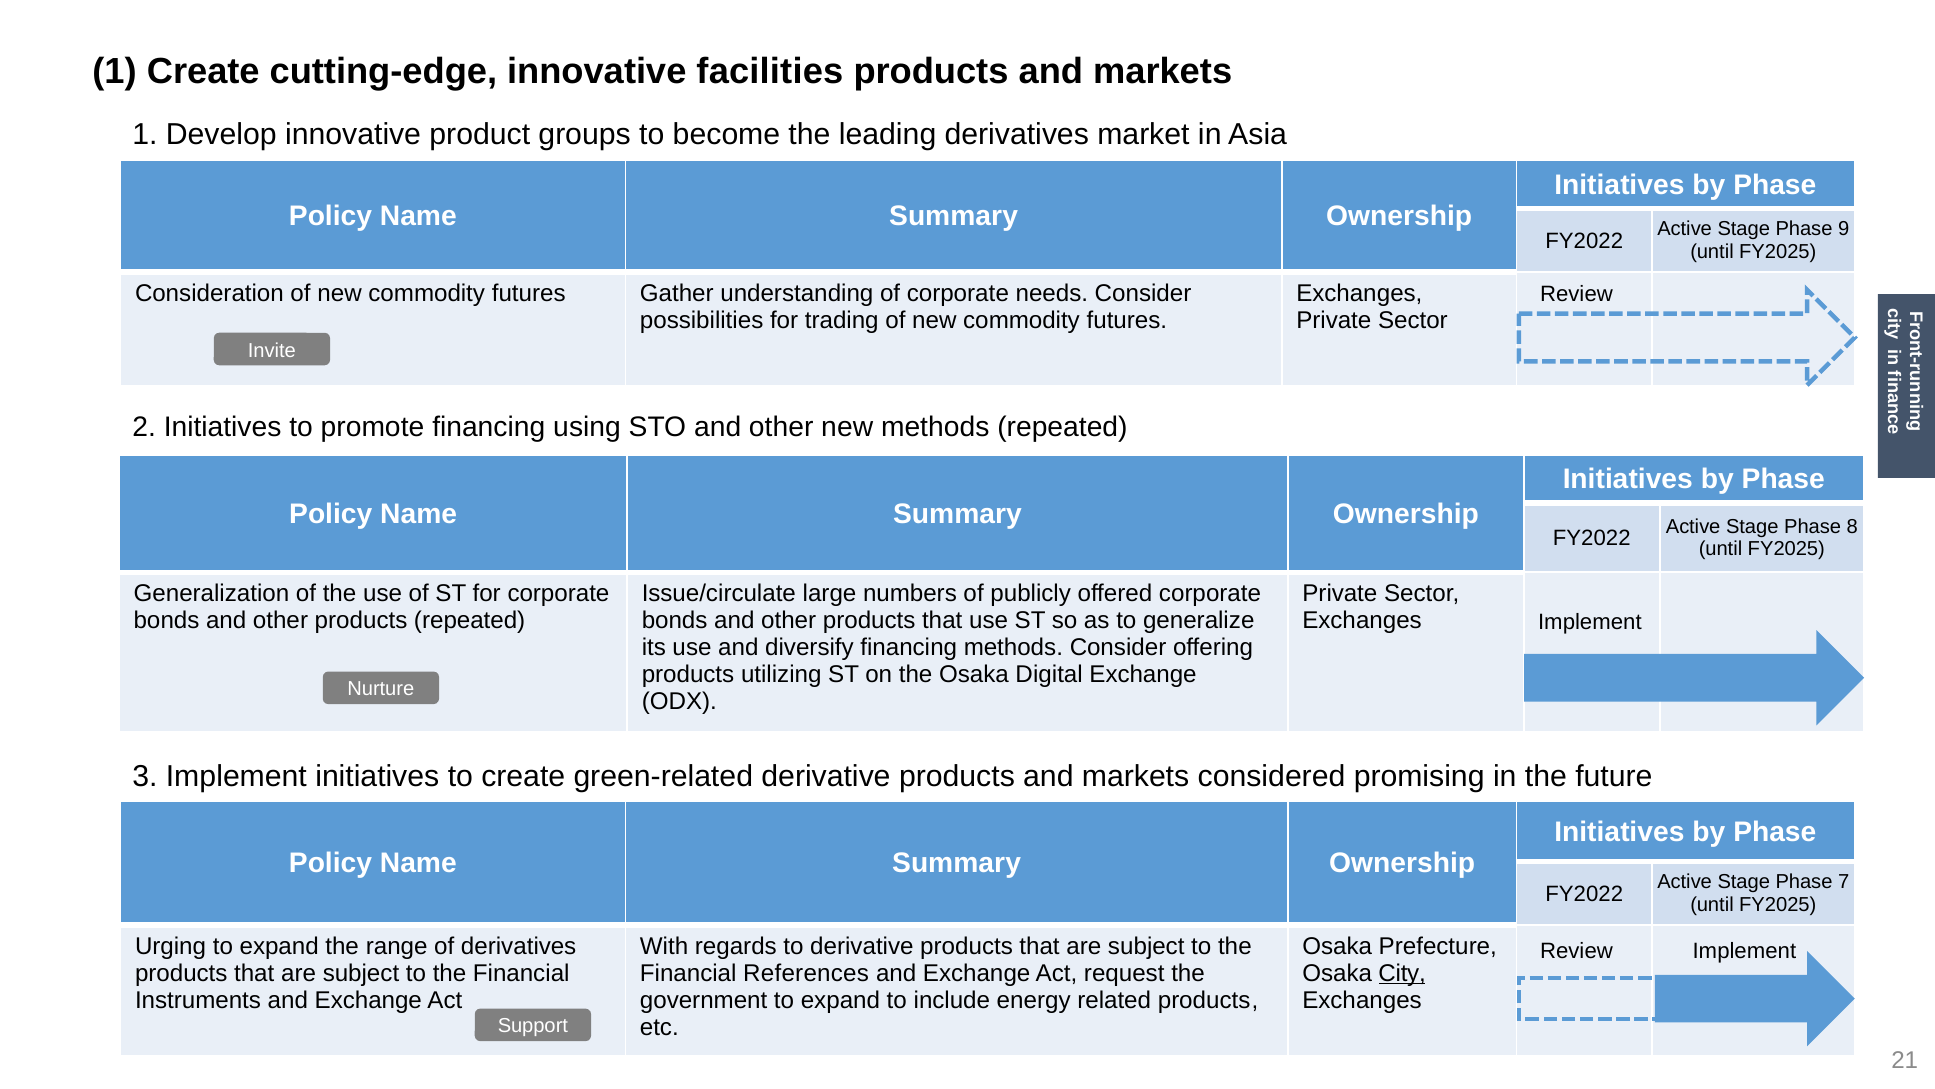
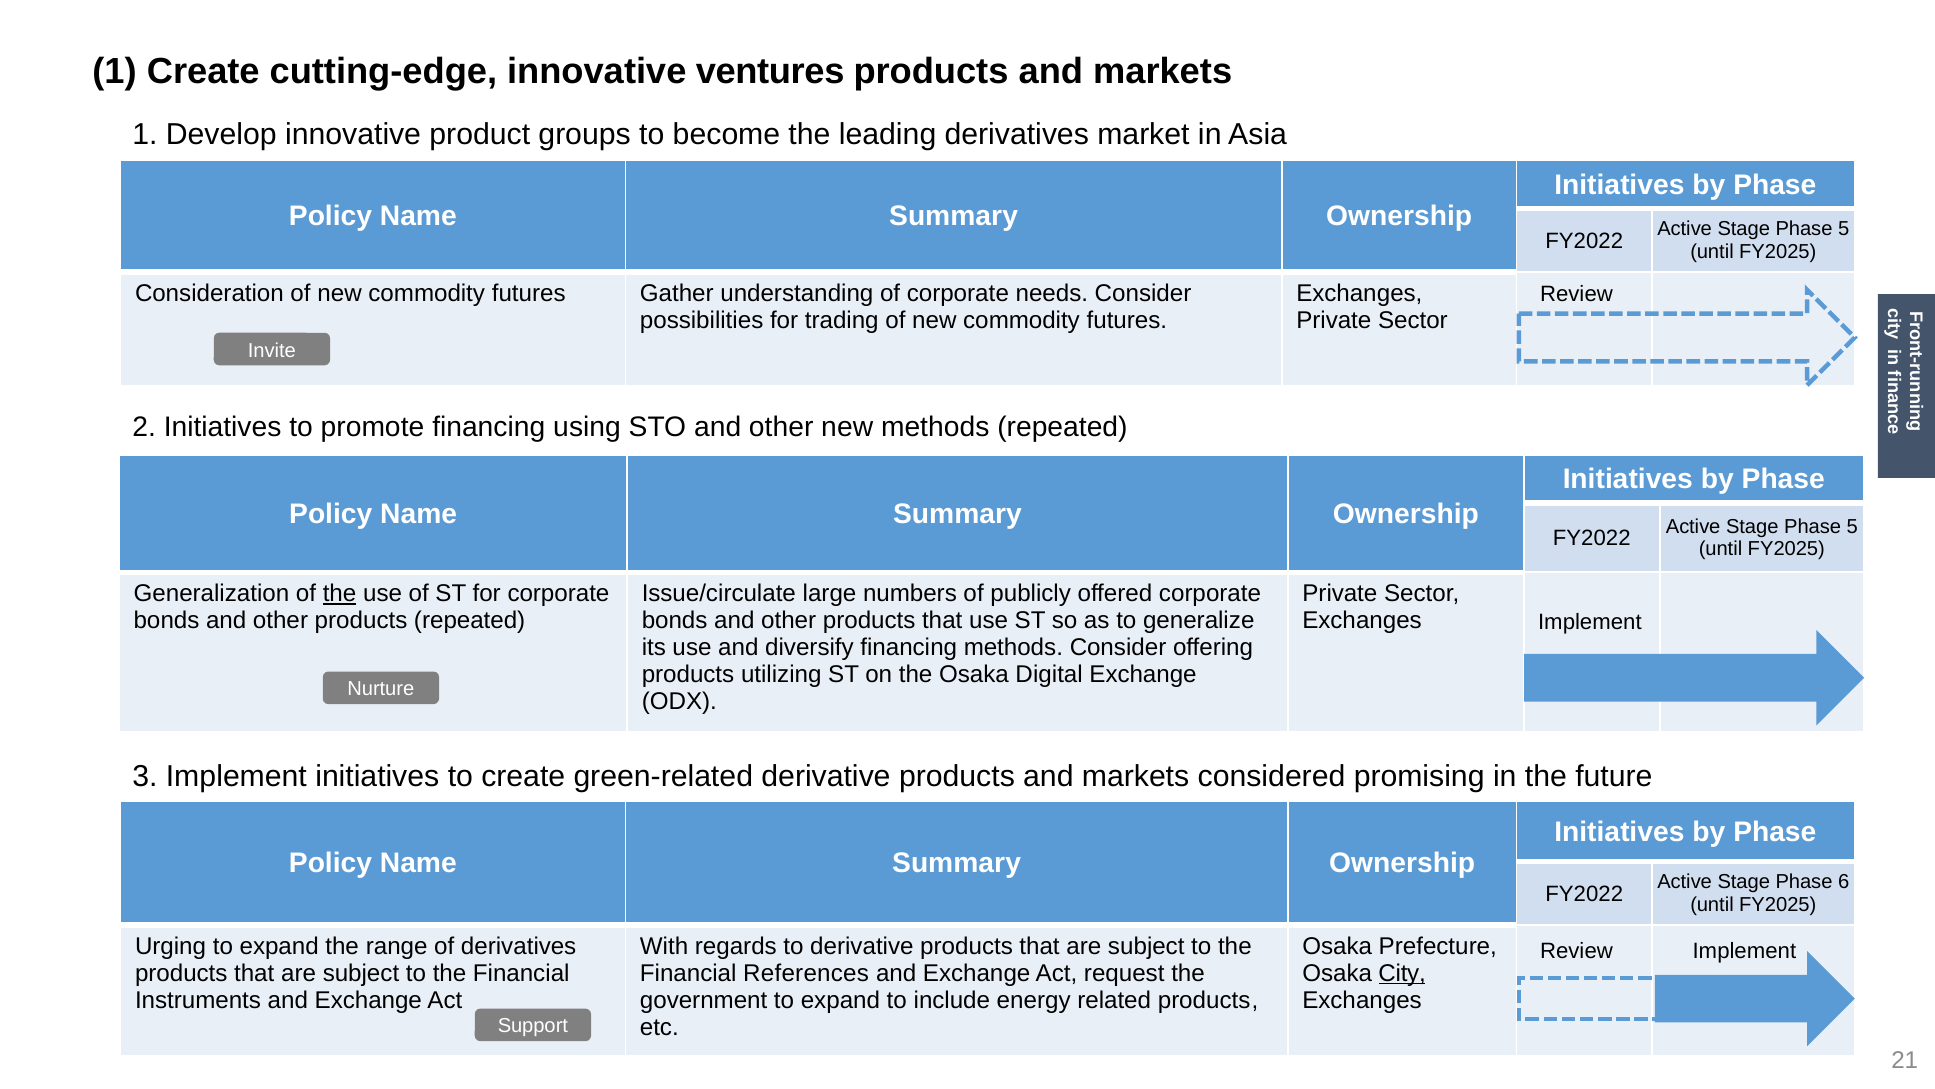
facilities: facilities -> ventures
9 at (1844, 229): 9 -> 5
8 at (1852, 526): 8 -> 5
the at (340, 593) underline: none -> present
7: 7 -> 6
